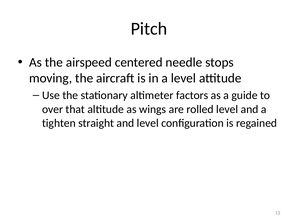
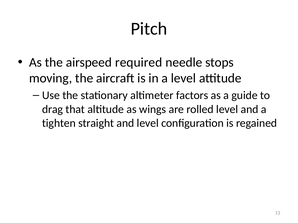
centered: centered -> required
over: over -> drag
